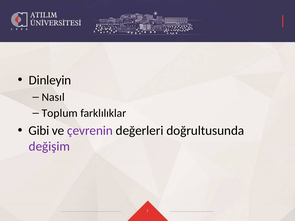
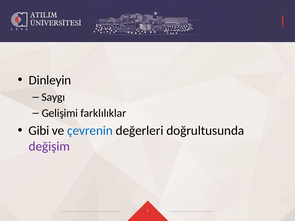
Nasıl: Nasıl -> Saygı
Toplum: Toplum -> Gelişimi
çevrenin colour: purple -> blue
